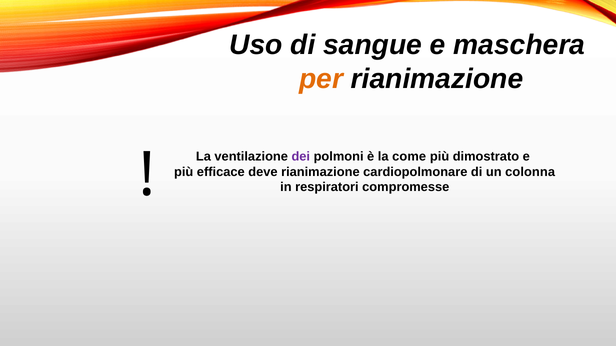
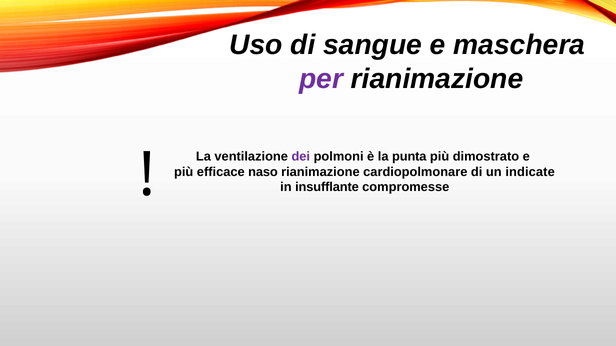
per colour: orange -> purple
come: come -> punta
deve: deve -> naso
colonna: colonna -> indicate
respiratori: respiratori -> insufflante
